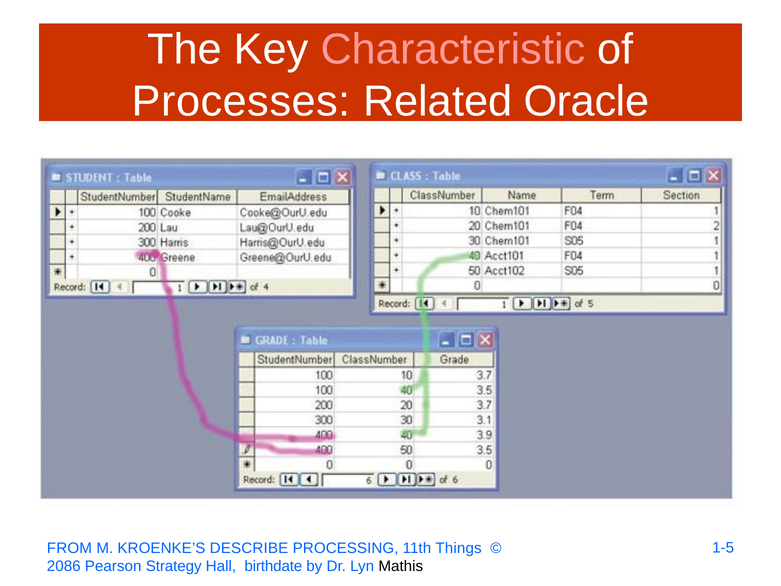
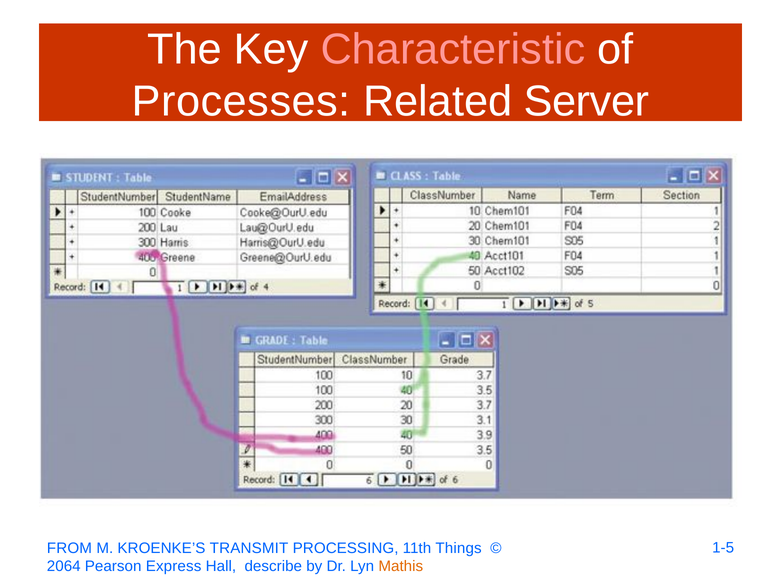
Oracle: Oracle -> Server
DESCRIBE: DESCRIBE -> TRANSMIT
2086: 2086 -> 2064
Strategy: Strategy -> Express
birthdate: birthdate -> describe
Mathis colour: black -> orange
